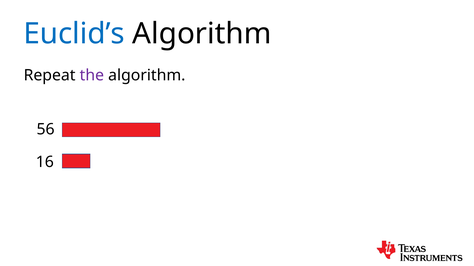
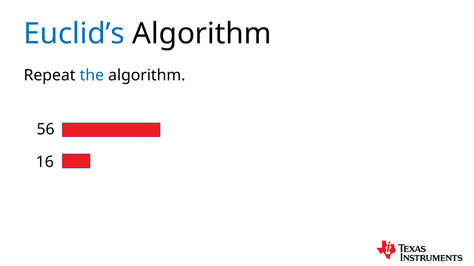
the colour: purple -> blue
